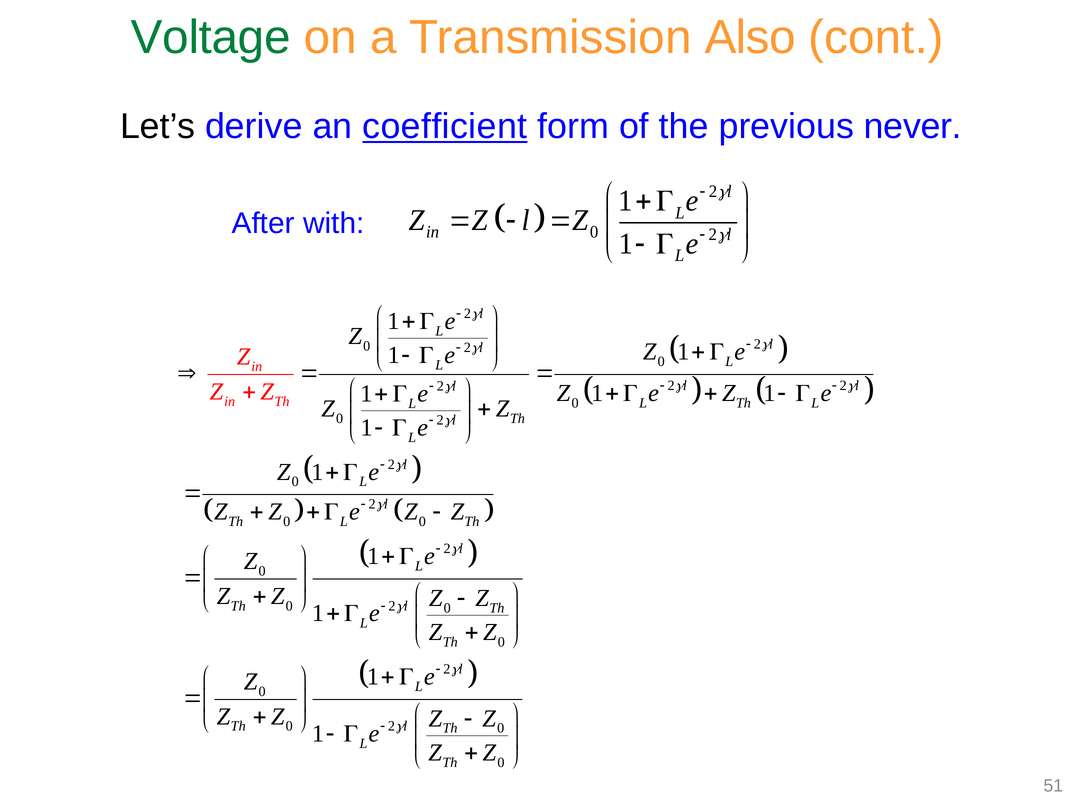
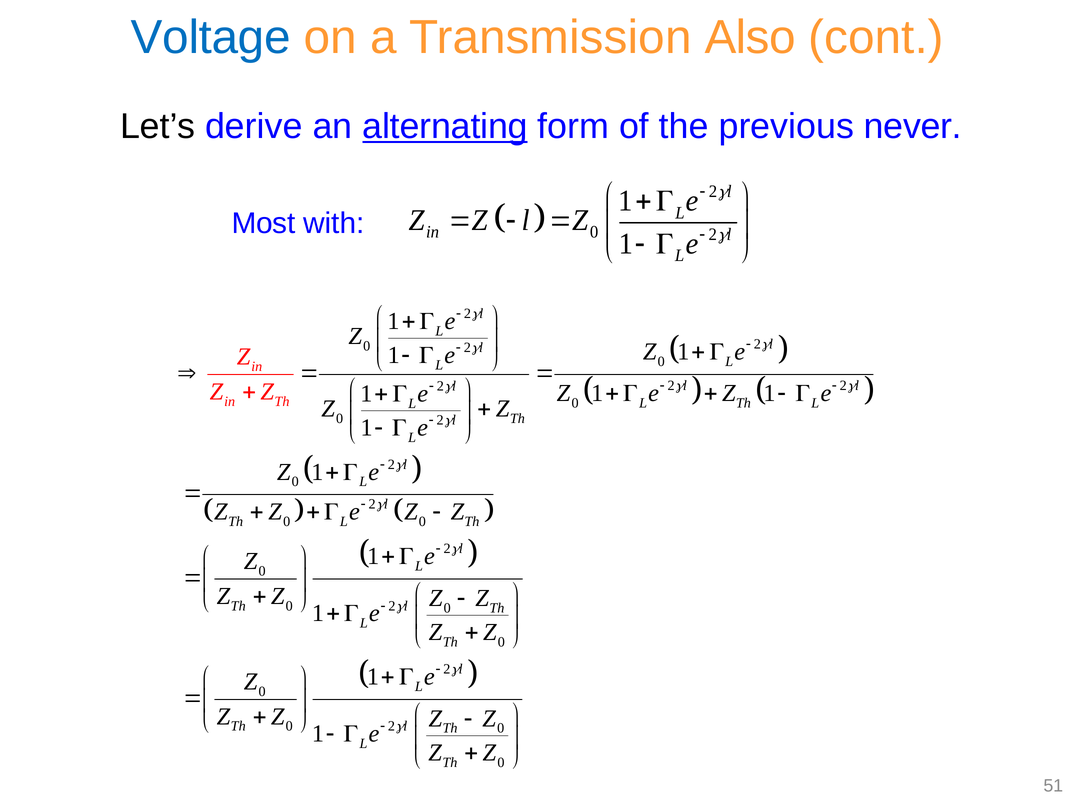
Voltage colour: green -> blue
coefficient: coefficient -> alternating
After: After -> Most
